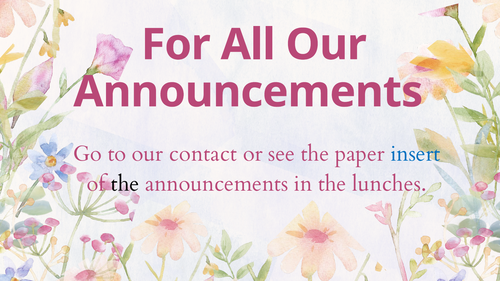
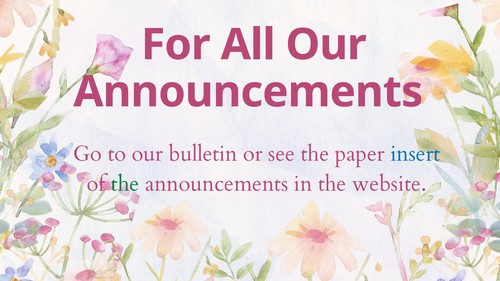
contact: contact -> bulletin
the at (125, 184) colour: black -> green
lunches: lunches -> website
